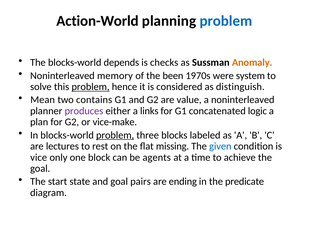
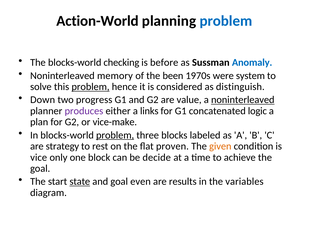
depends: depends -> checking
checks: checks -> before
Anomaly colour: orange -> blue
Mean: Mean -> Down
contains: contains -> progress
noninterleaved at (243, 100) underline: none -> present
lectures: lectures -> strategy
missing: missing -> proven
given colour: blue -> orange
agents: agents -> decide
state underline: none -> present
pairs: pairs -> even
ending: ending -> results
predicate: predicate -> variables
